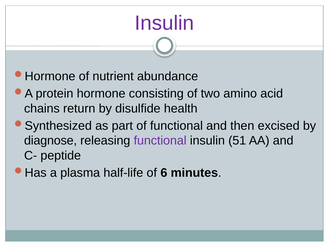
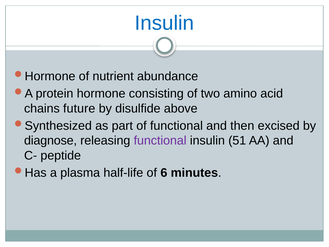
Insulin at (164, 23) colour: purple -> blue
return: return -> future
health: health -> above
